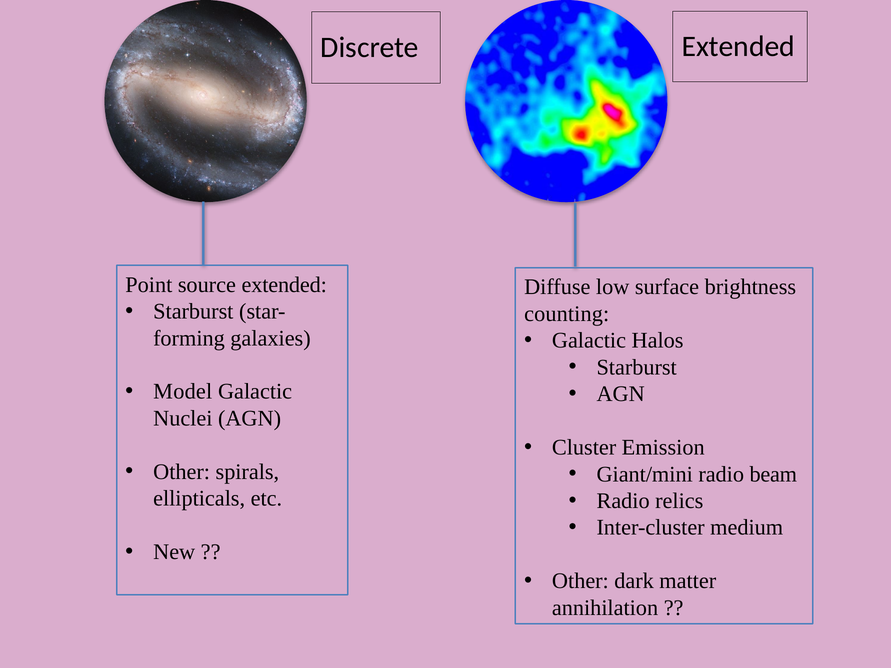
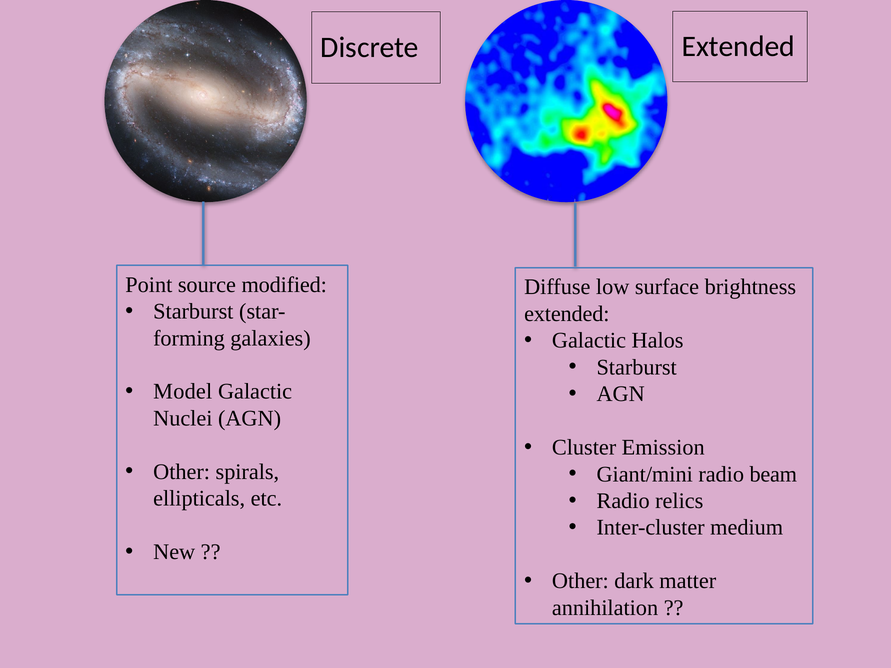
source extended: extended -> modified
counting at (567, 314): counting -> extended
